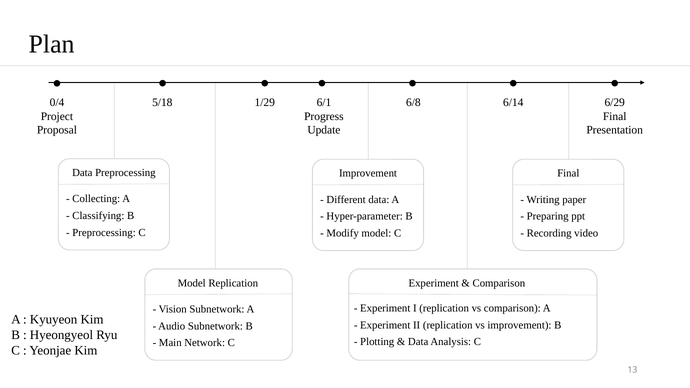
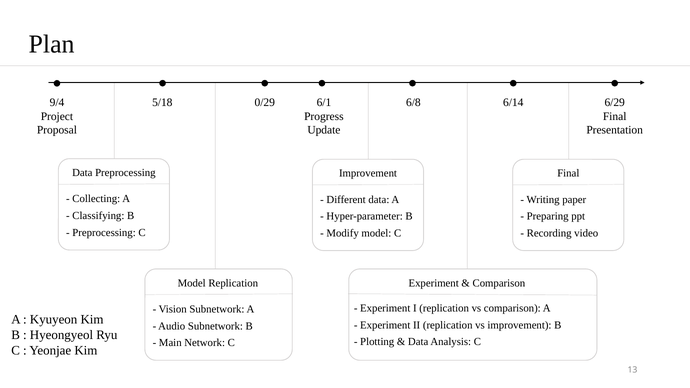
1/29: 1/29 -> 0/29
0/4: 0/4 -> 9/4
